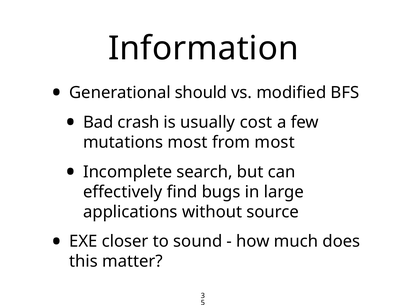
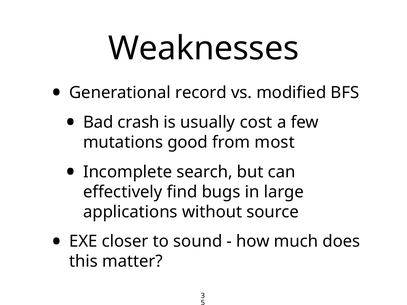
Information: Information -> Weaknesses
should: should -> record
mutations most: most -> good
